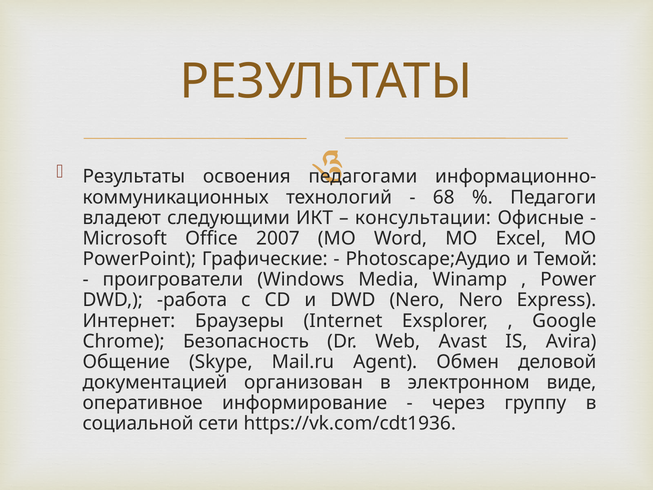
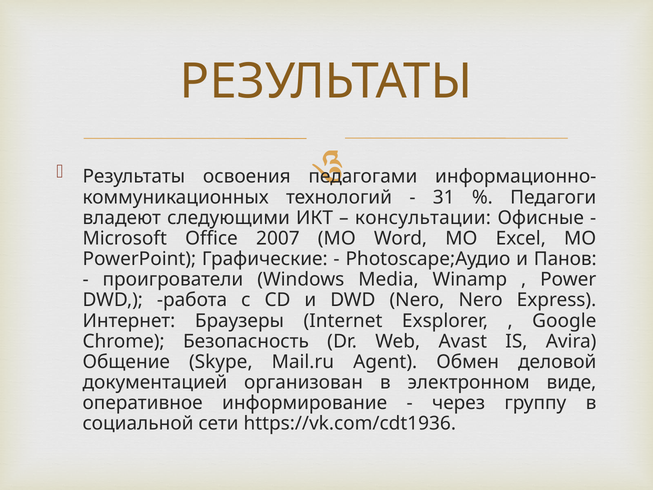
68: 68 -> 31
Темой: Темой -> Панов
